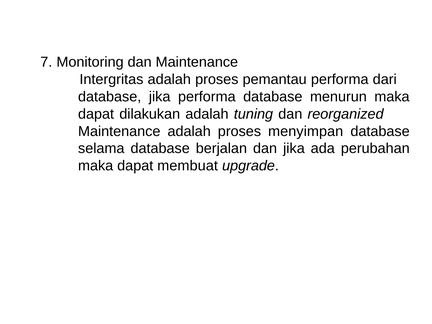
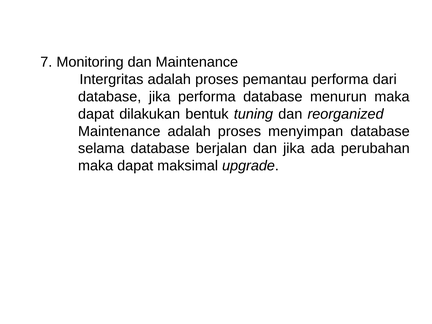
dilakukan adalah: adalah -> bentuk
membuat: membuat -> maksimal
